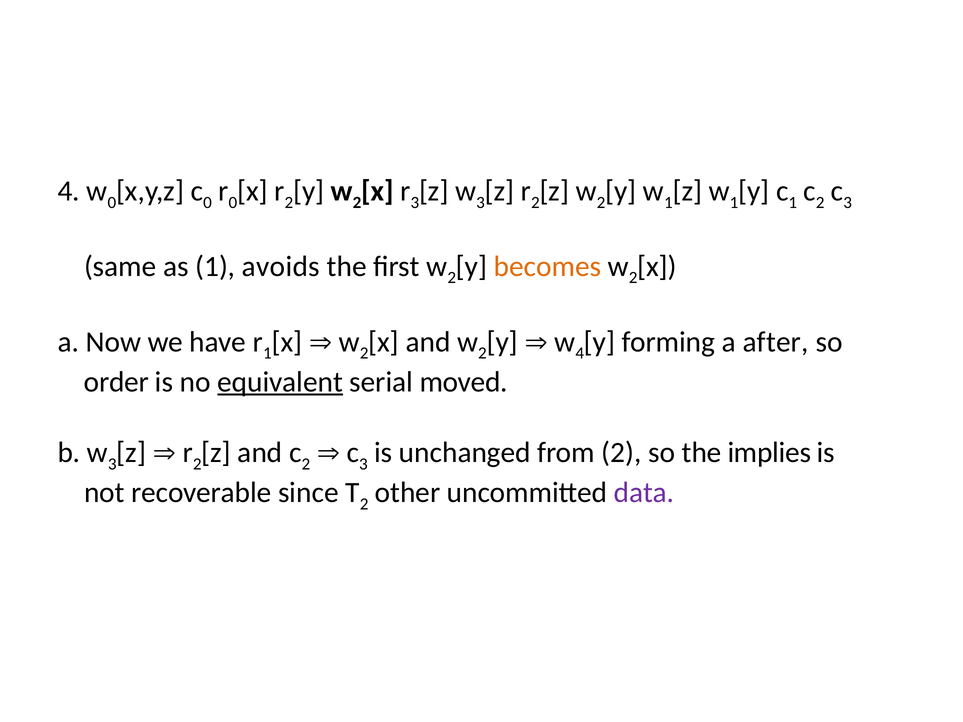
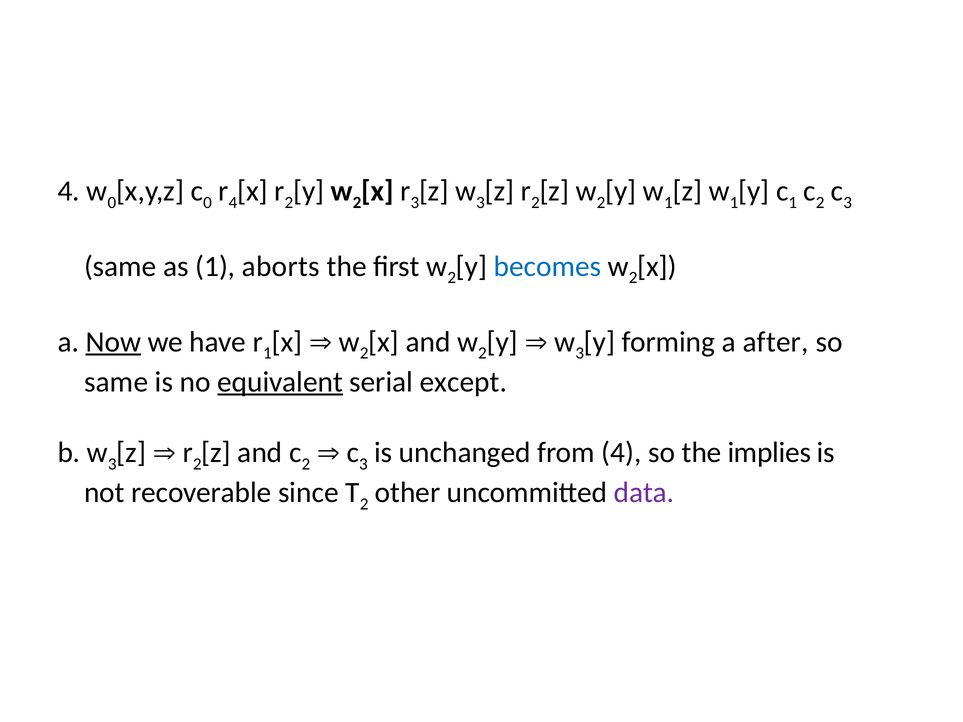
0 at (233, 202): 0 -> 4
avoids: avoids -> aborts
becomes colour: orange -> blue
Now underline: none -> present
4 at (580, 353): 4 -> 3
order at (116, 382): order -> same
moved: moved -> except
from 2: 2 -> 4
